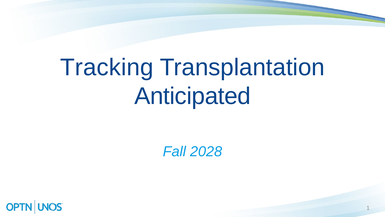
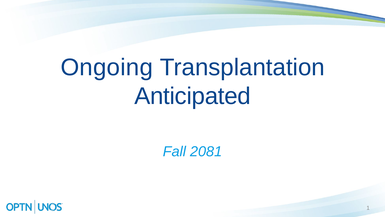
Tracking: Tracking -> Ongoing
2028: 2028 -> 2081
